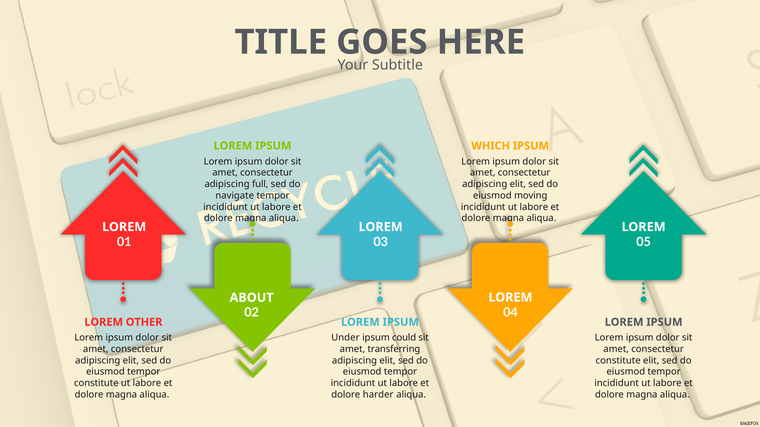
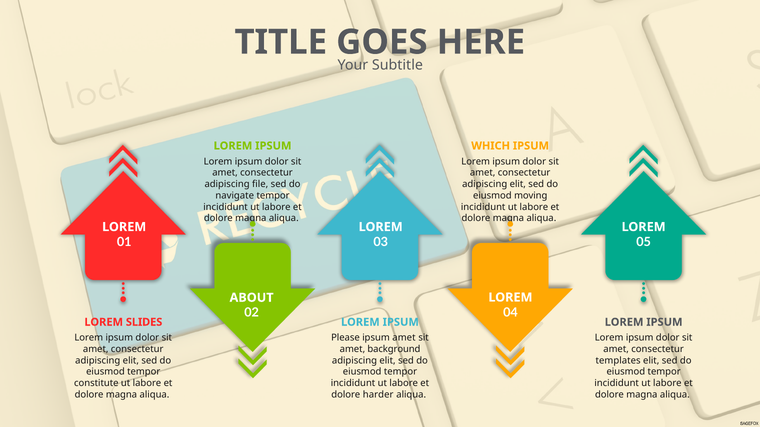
full: full -> file
OTHER: OTHER -> SLIDES
Under: Under -> Please
ipsum could: could -> amet
transferring: transferring -> background
constitute at (618, 361): constitute -> templates
